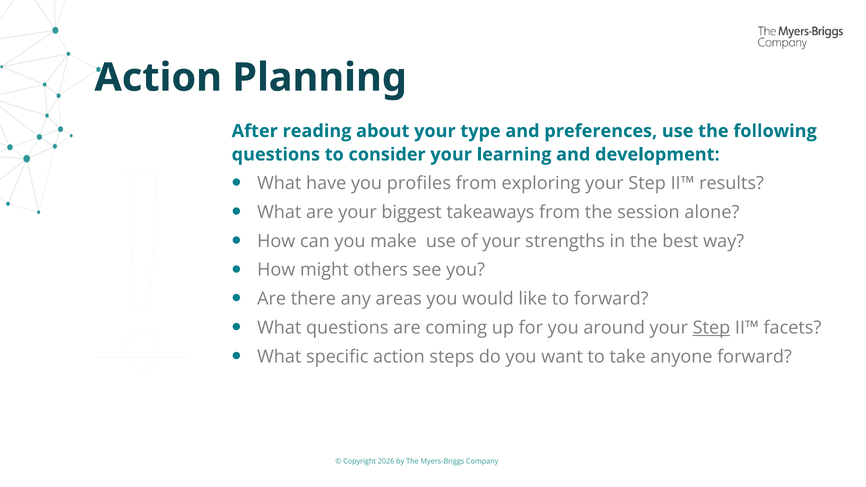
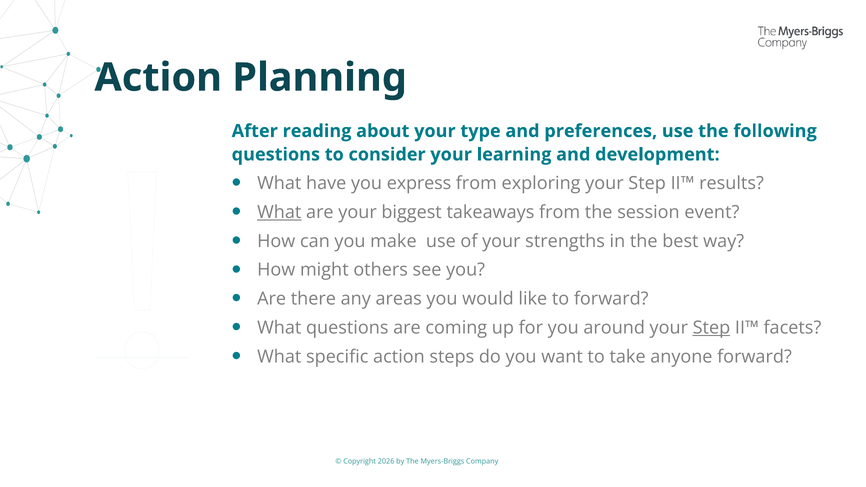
profiles: profiles -> express
What at (279, 212) underline: none -> present
alone: alone -> event
